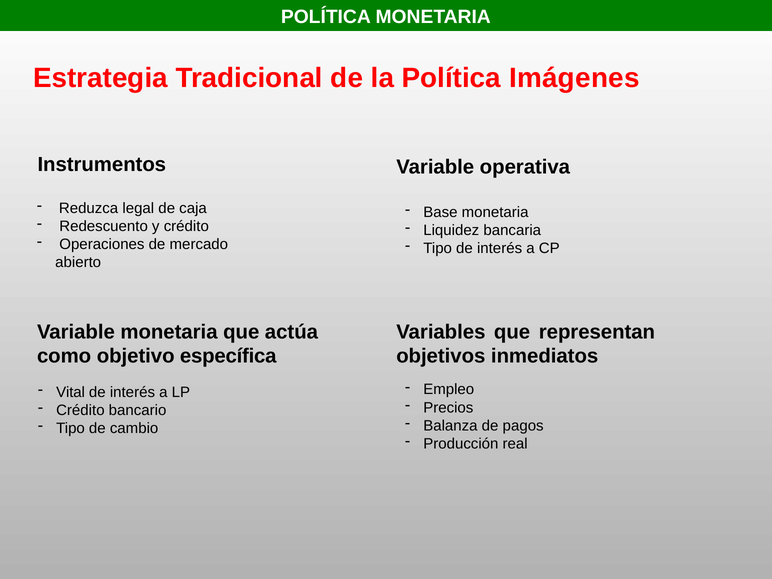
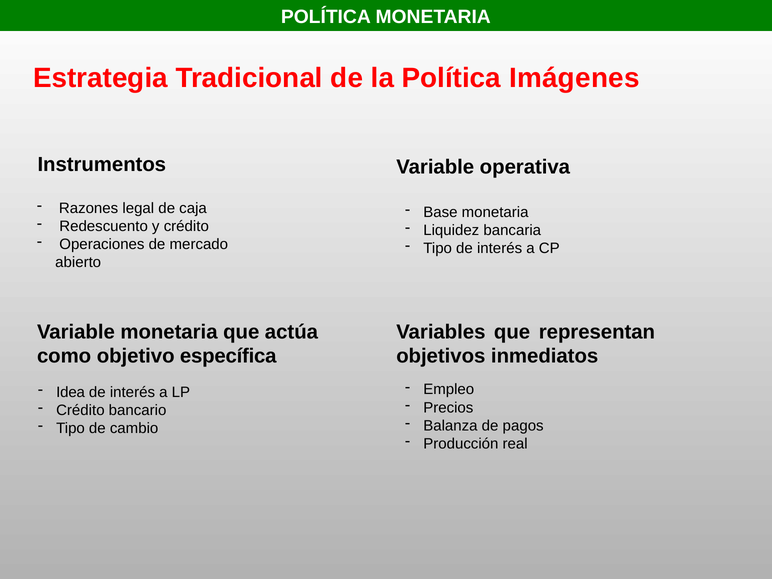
Reduzca: Reduzca -> Razones
Vital: Vital -> Idea
